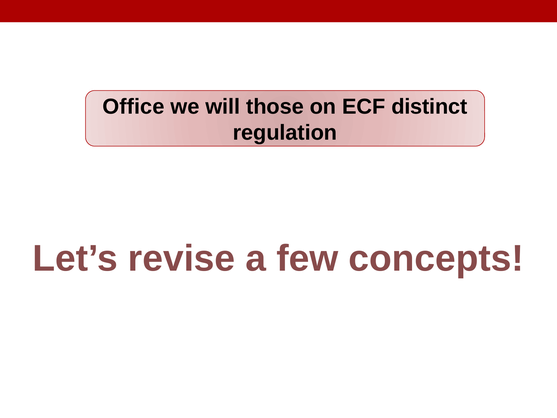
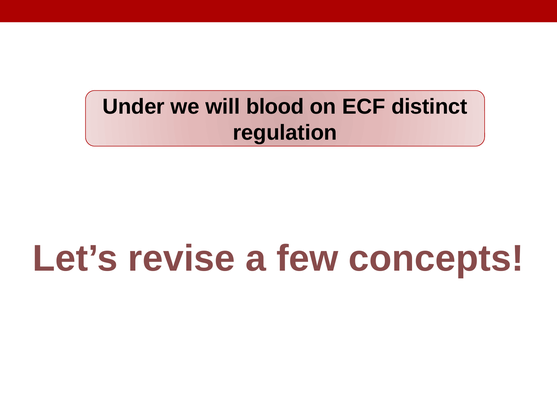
Office: Office -> Under
those: those -> blood
